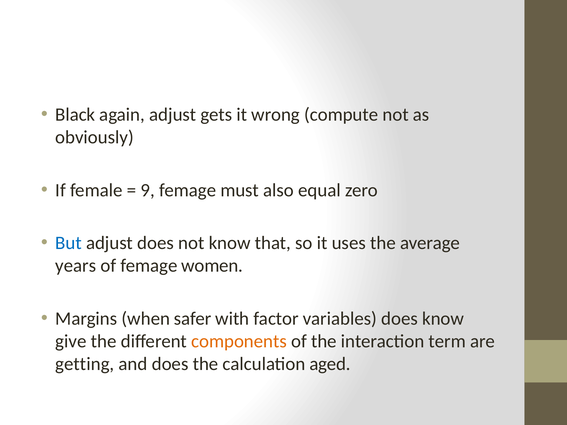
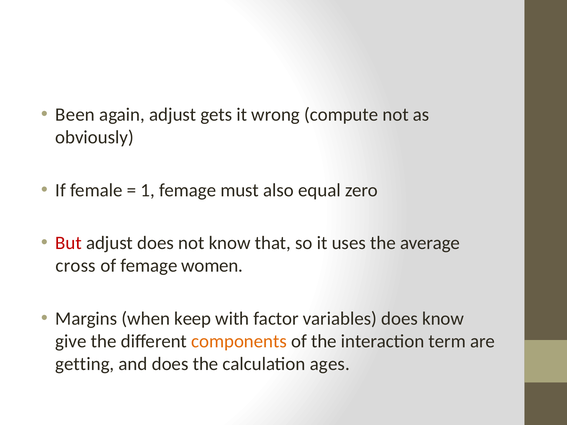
Black: Black -> Been
9: 9 -> 1
But colour: blue -> red
years: years -> cross
safer: safer -> keep
aged: aged -> ages
